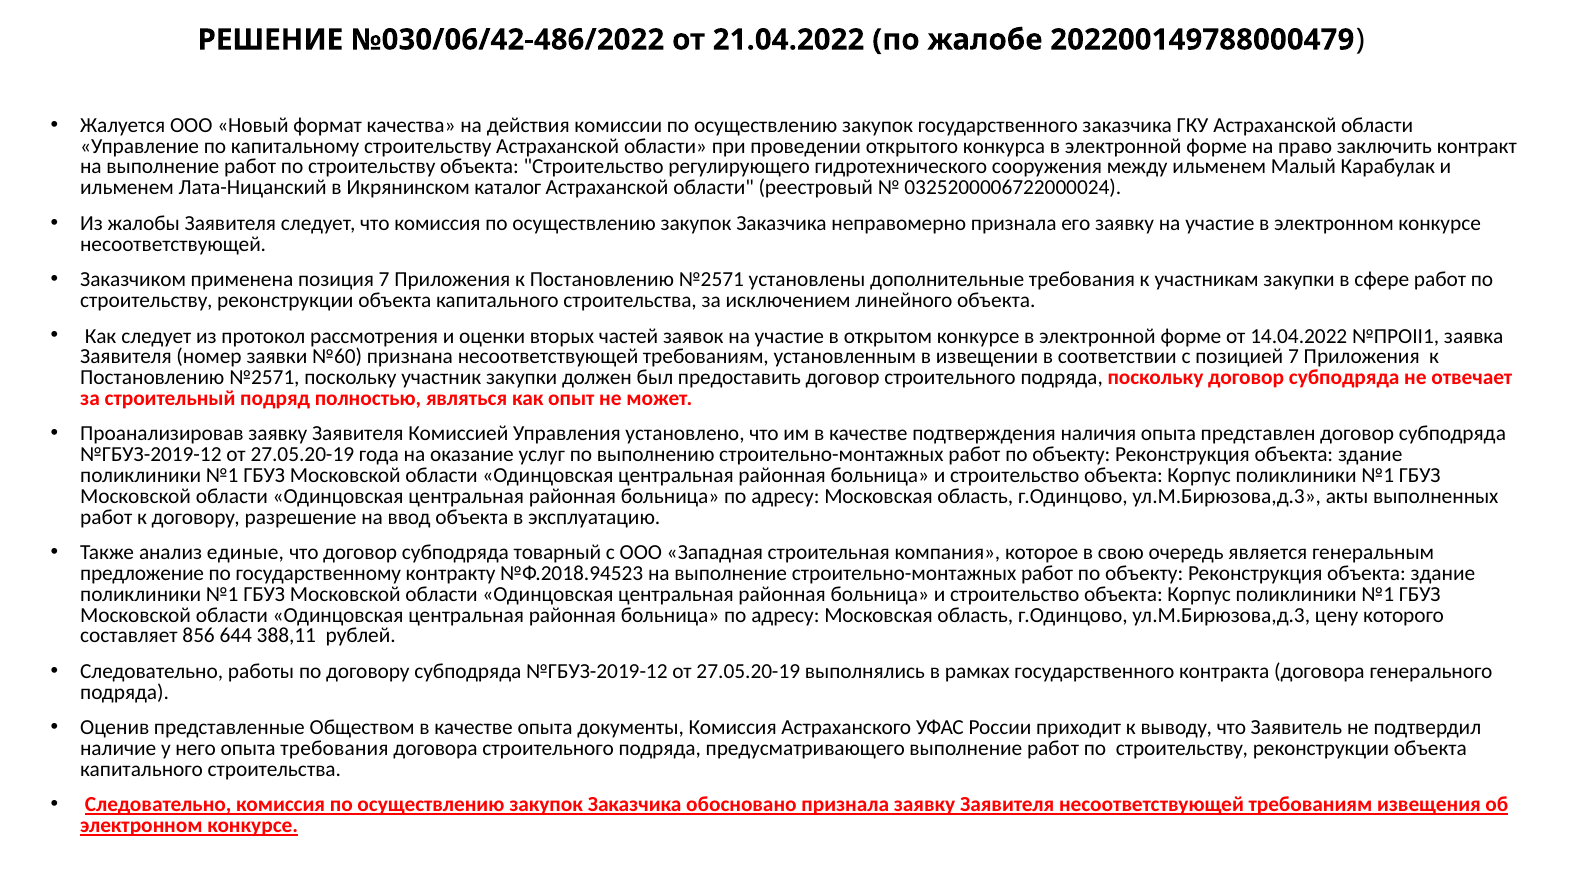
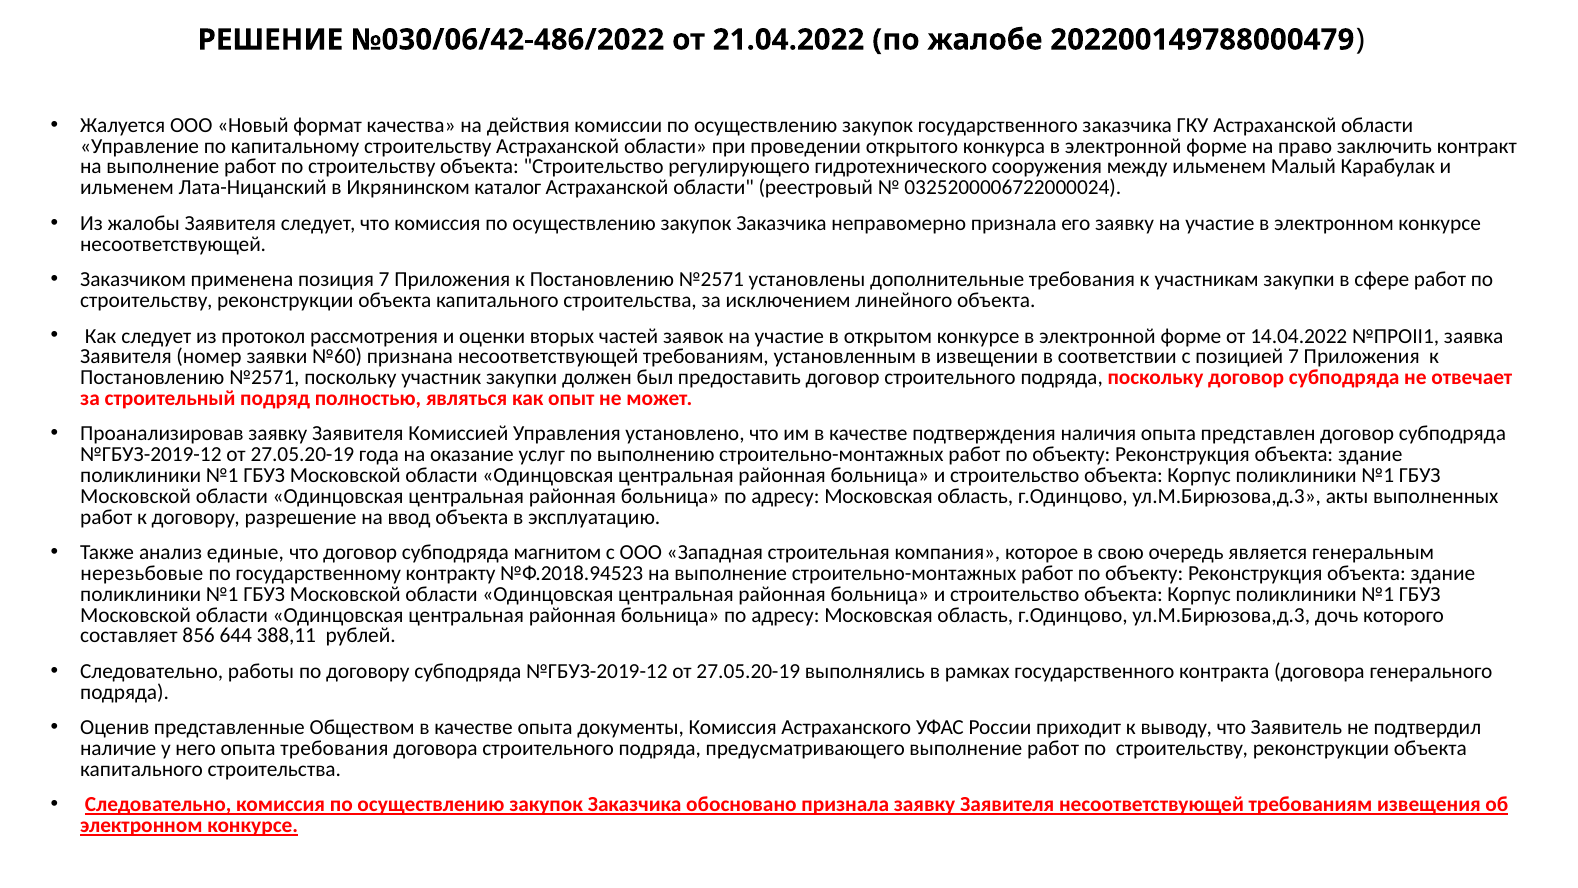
товарный: товарный -> магнитом
предложение: предложение -> нерезьбовые
цену: цену -> дочь
